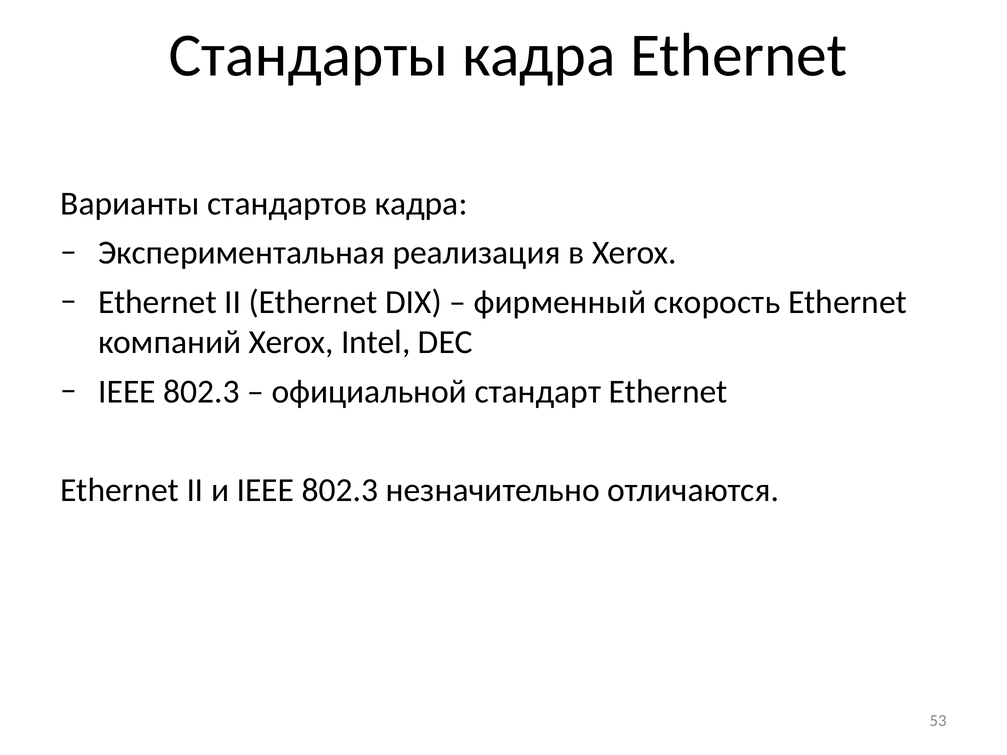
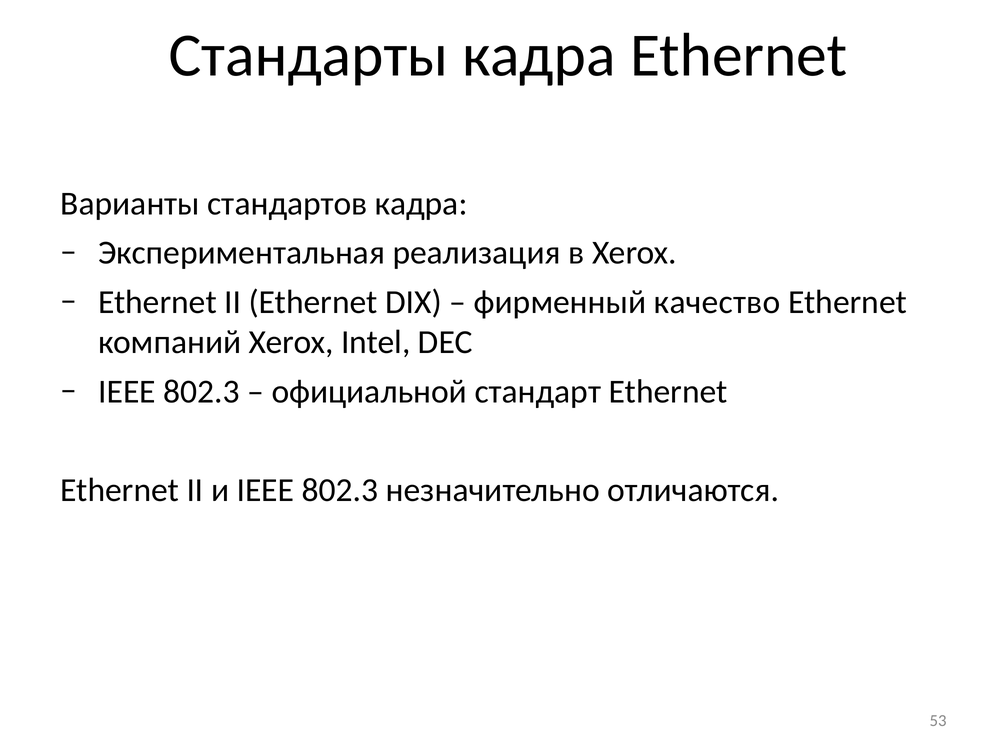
скорость: скорость -> качество
